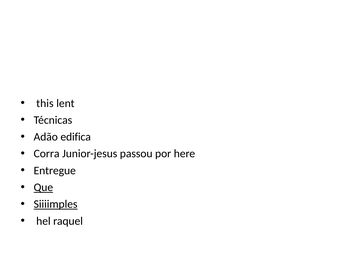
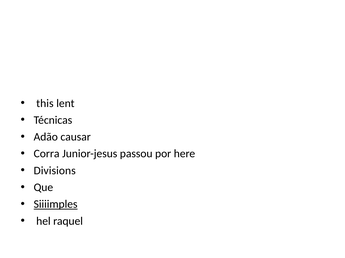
edifica: edifica -> causar
Entregue: Entregue -> Divisions
Que underline: present -> none
